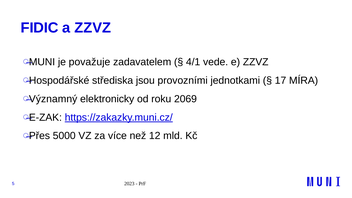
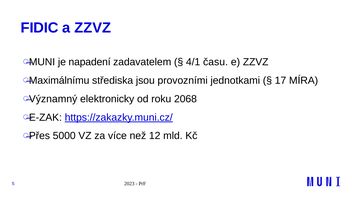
považuje: považuje -> napadení
vede: vede -> času
Hospodářské: Hospodářské -> Maximálnímu
2069: 2069 -> 2068
